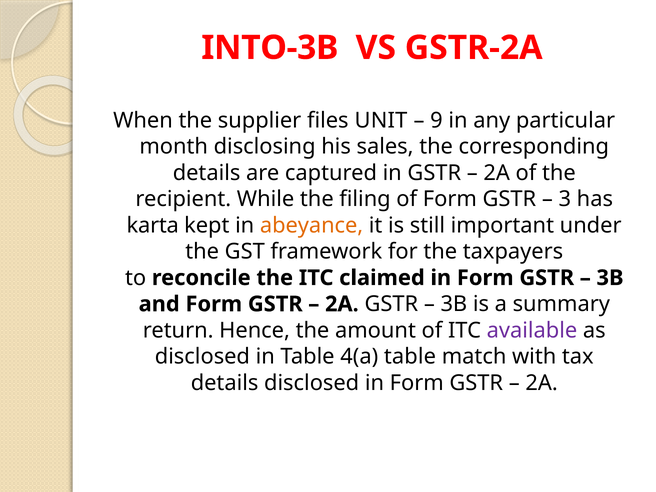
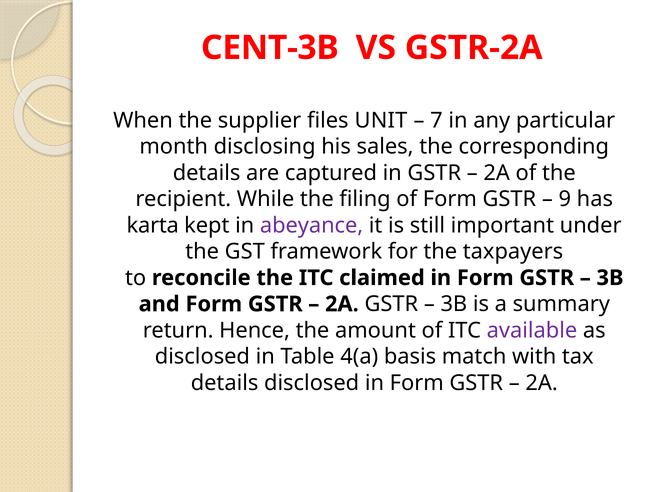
INTO-3B: INTO-3B -> CENT-3B
9: 9 -> 7
3: 3 -> 9
abeyance colour: orange -> purple
4(a table: table -> basis
